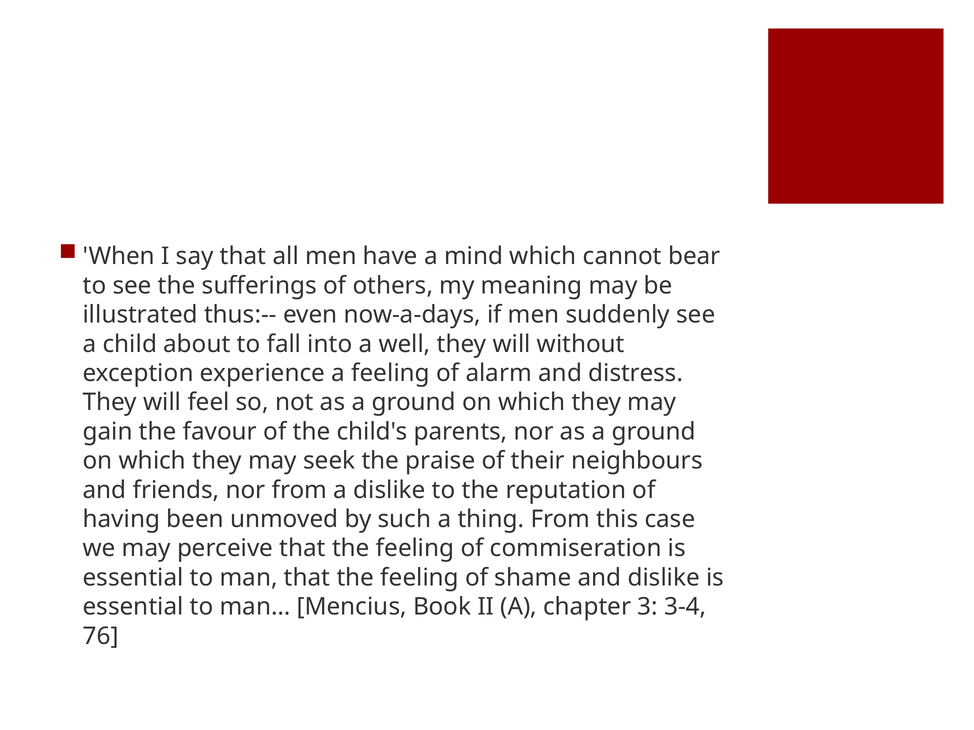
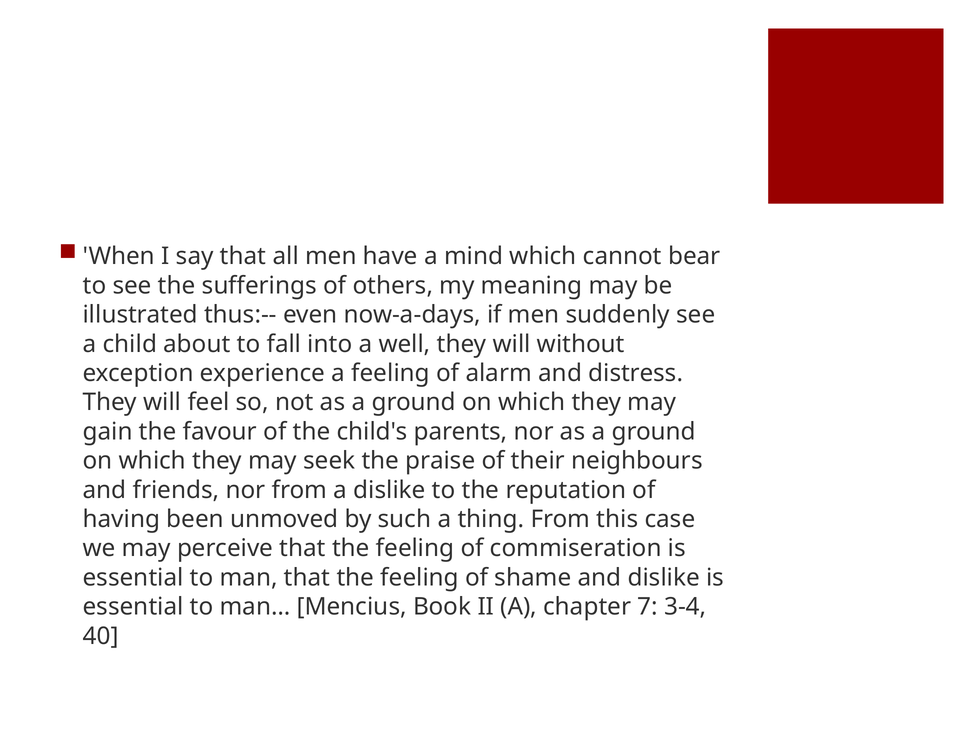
3: 3 -> 7
76: 76 -> 40
